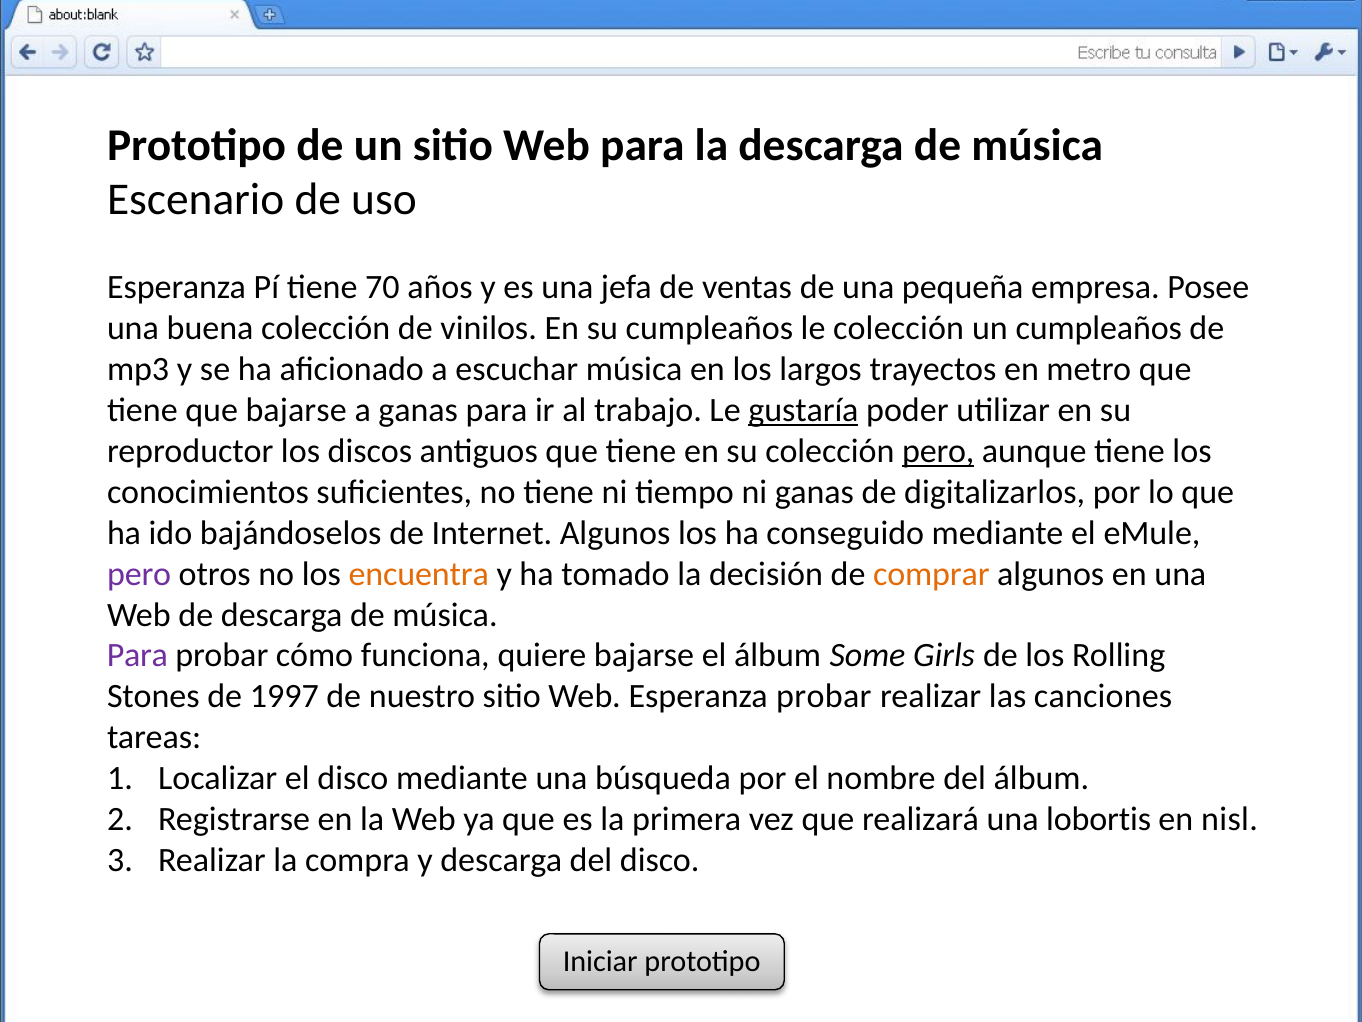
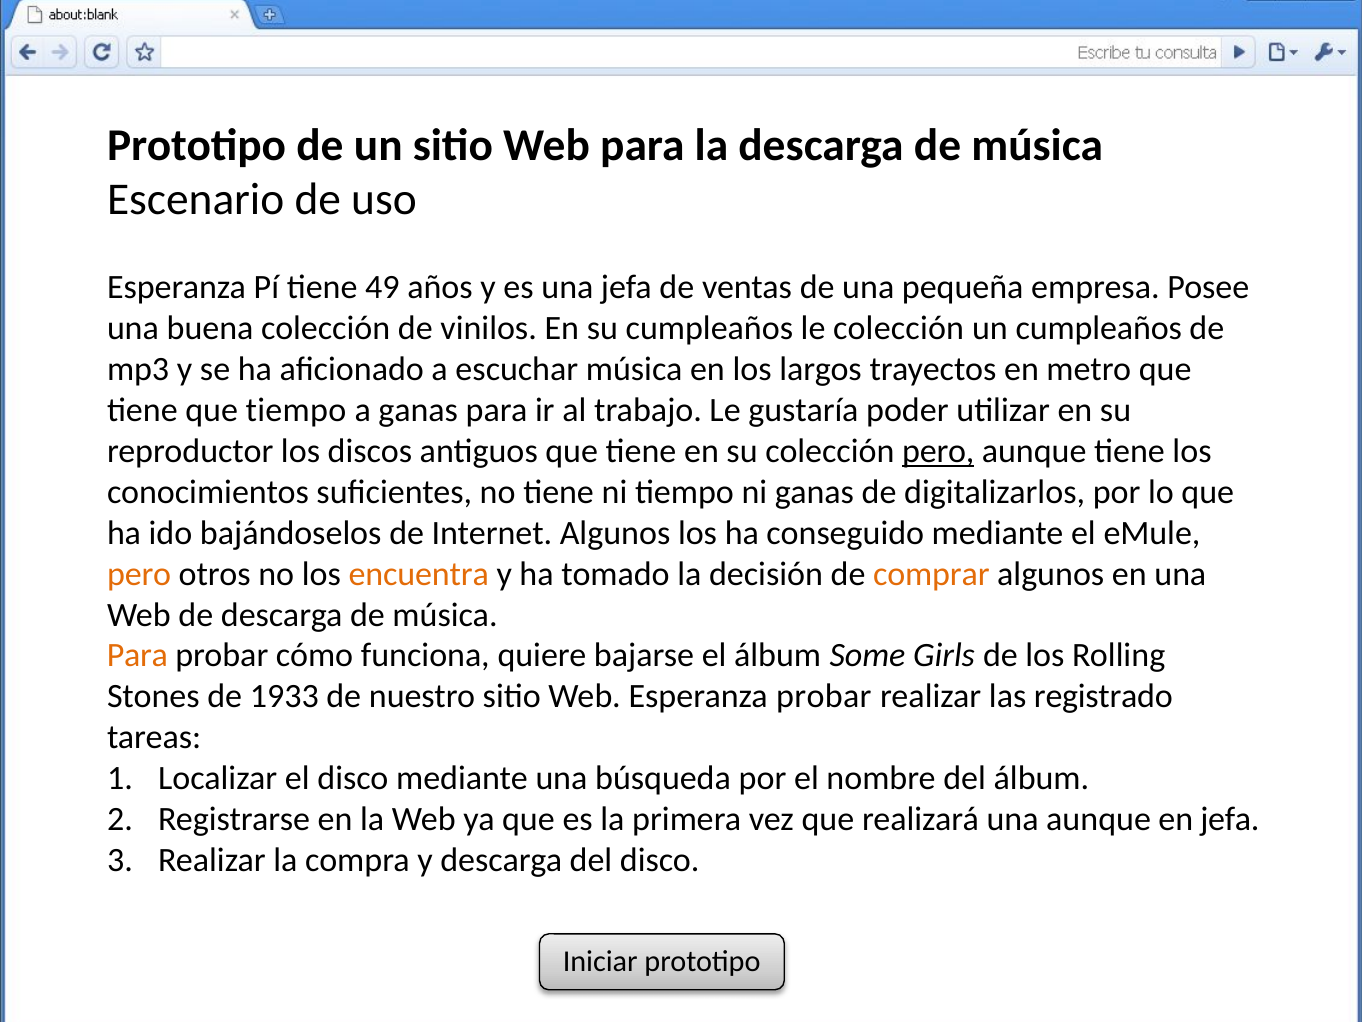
70: 70 -> 49
que bajarse: bajarse -> tiempo
gustaría underline: present -> none
pero at (139, 574) colour: purple -> orange
Para at (137, 655) colour: purple -> orange
1997: 1997 -> 1933
canciones: canciones -> registrado
una lobortis: lobortis -> aunque
en nisl: nisl -> jefa
